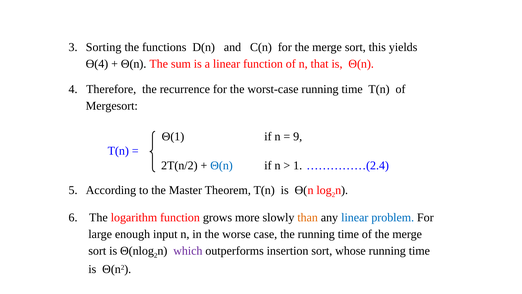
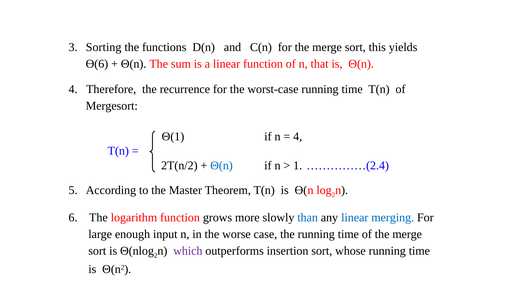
Ɵ(4: Ɵ(4 -> Ɵ(6
9 at (298, 136): 9 -> 4
than colour: orange -> blue
problem: problem -> merging
